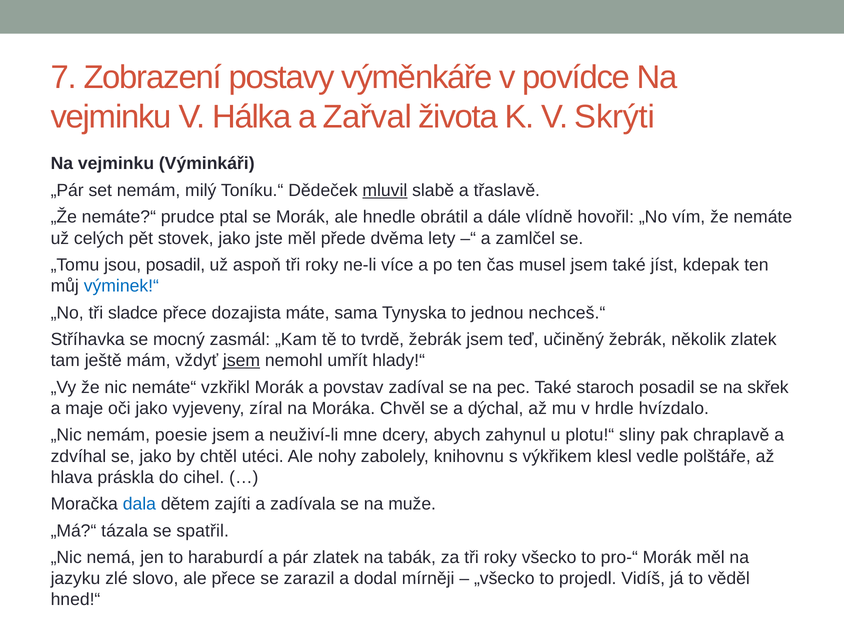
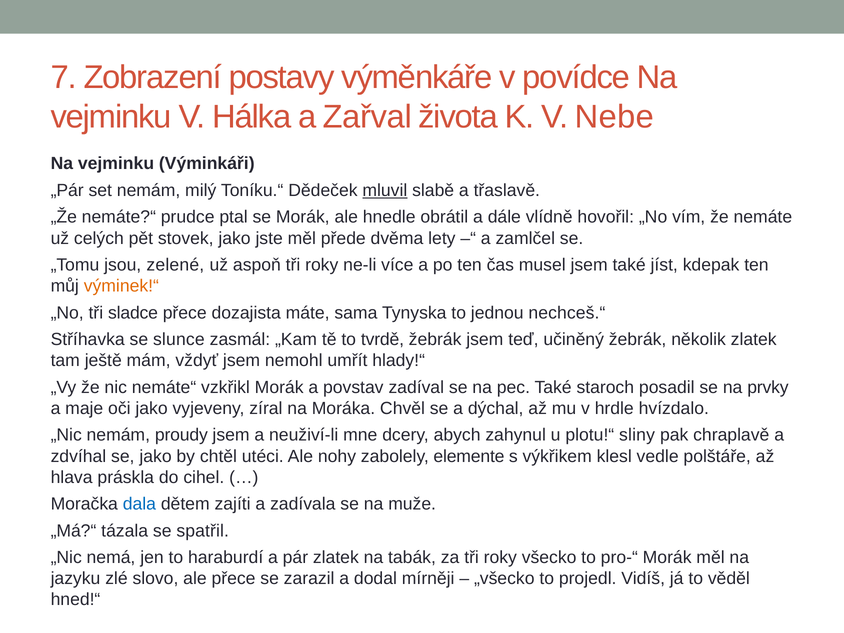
Skrýti: Skrýti -> Nebe
jsou posadil: posadil -> zelené
výminek!“ colour: blue -> orange
mocný: mocný -> slunce
jsem at (242, 361) underline: present -> none
skřek: skřek -> prvky
poesie: poesie -> proudy
knihovnu: knihovnu -> elemente
